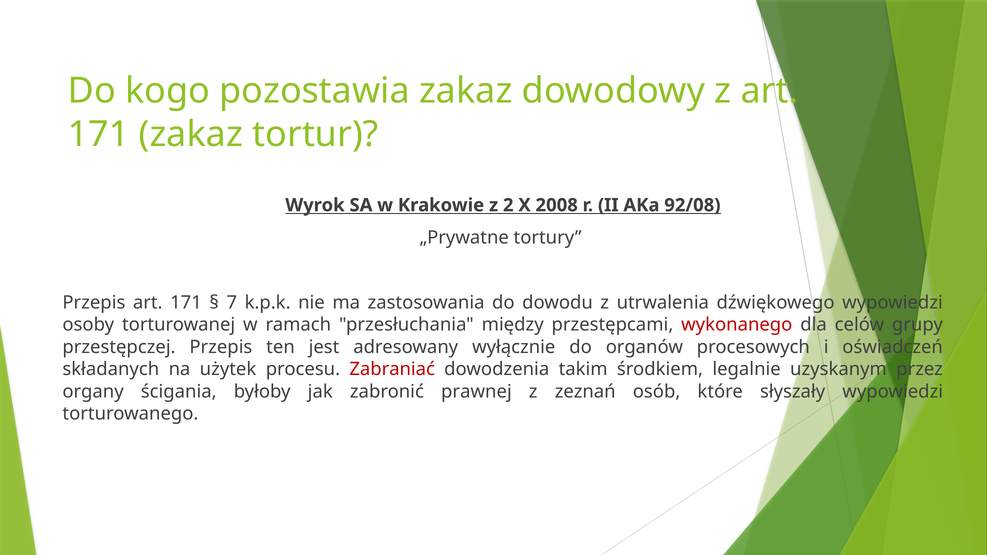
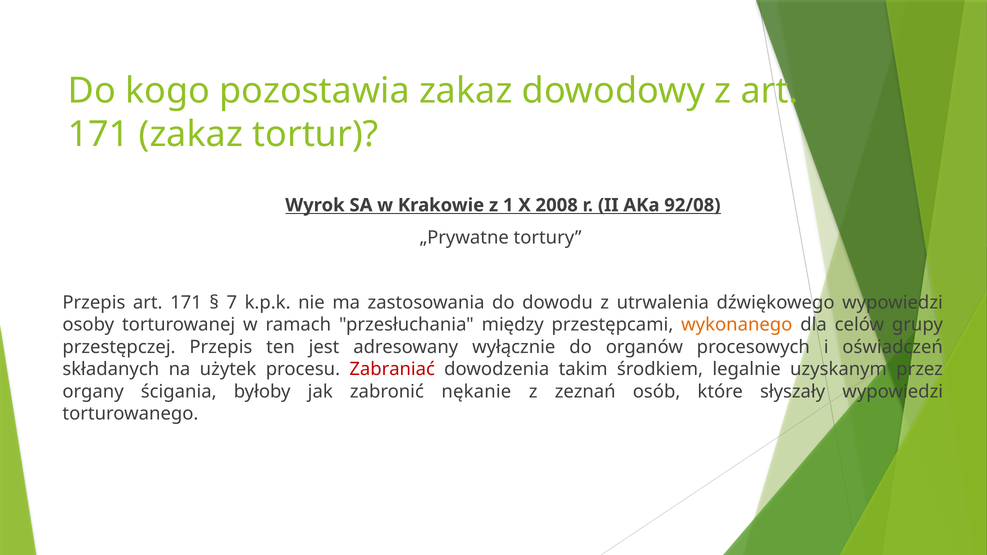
2: 2 -> 1
wykonanego colour: red -> orange
prawnej: prawnej -> nękanie
